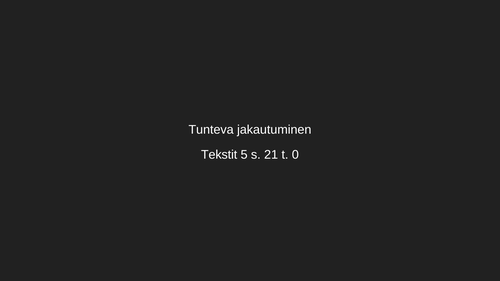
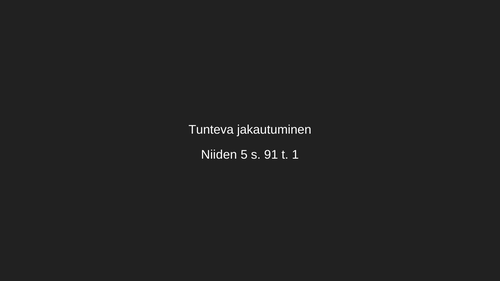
Tekstit: Tekstit -> Niiden
21: 21 -> 91
0: 0 -> 1
